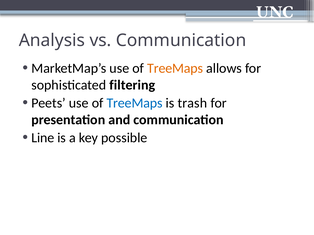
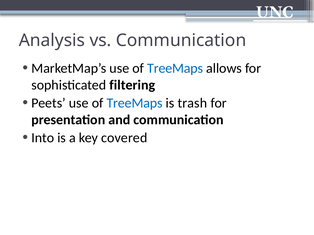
TreeMaps at (175, 68) colour: orange -> blue
Line: Line -> Into
possible: possible -> covered
